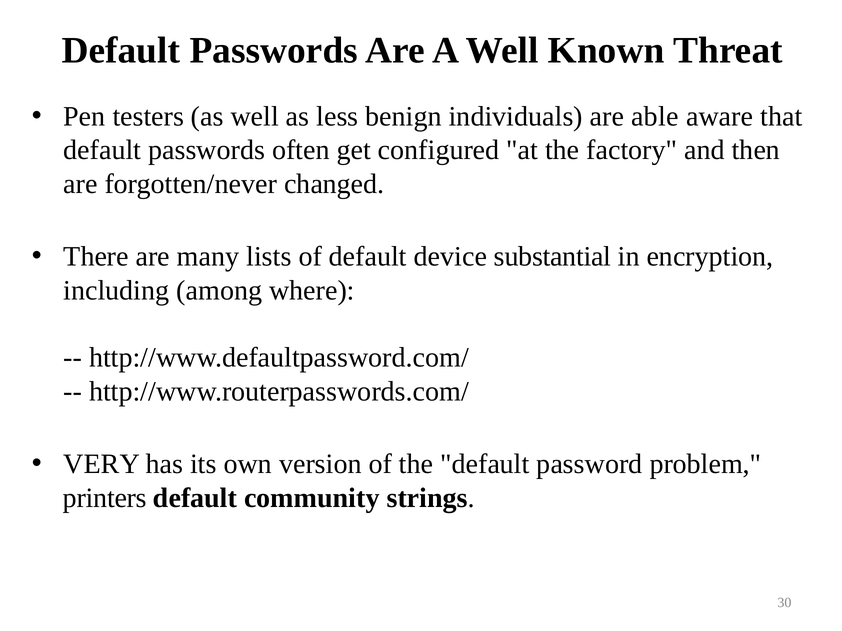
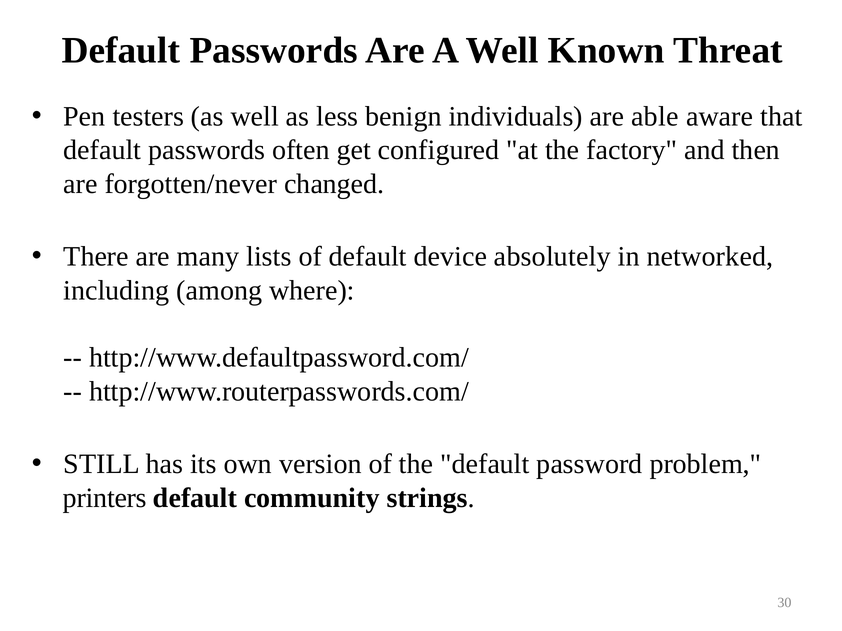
substantial: substantial -> absolutely
encryption: encryption -> networked
VERY: VERY -> STILL
